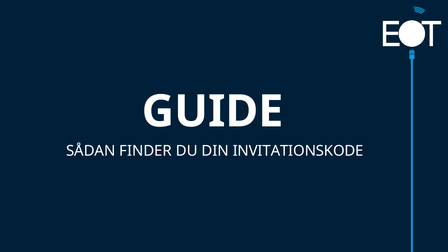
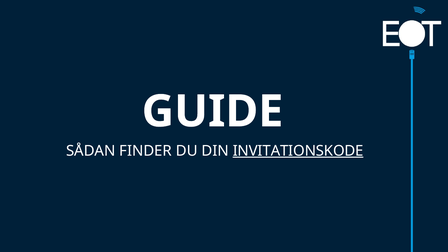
INVITATIONSKODE underline: none -> present
